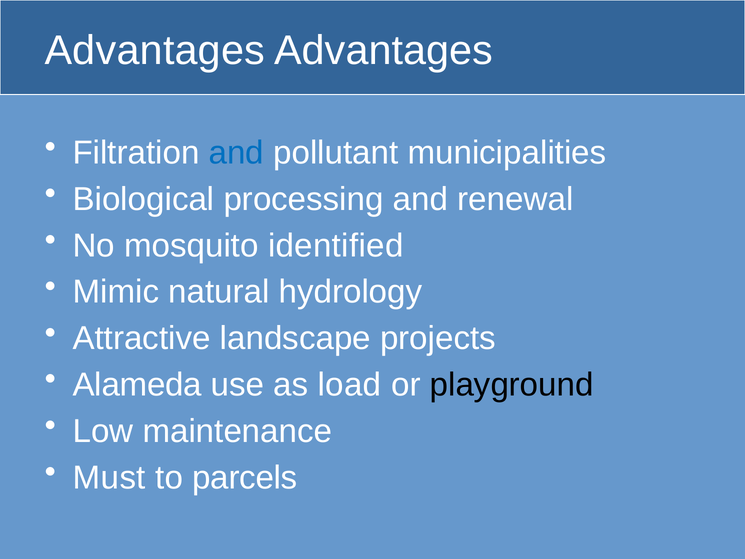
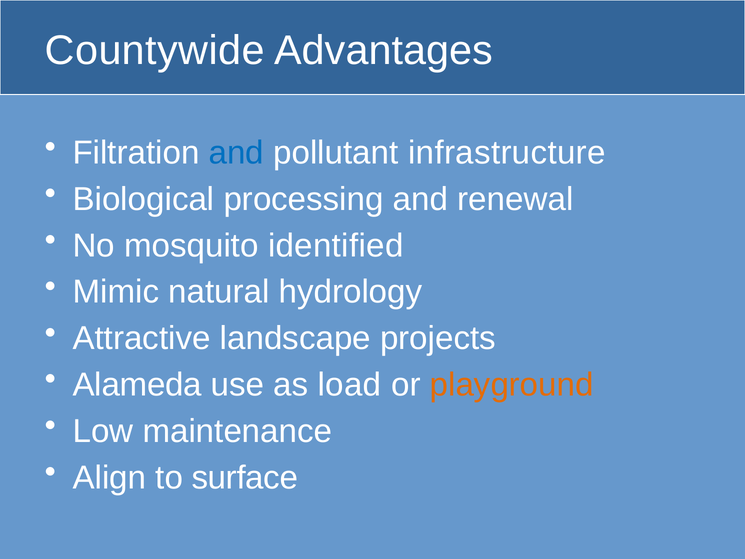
Advantages at (155, 51): Advantages -> Countywide
municipalities: municipalities -> infrastructure
playground colour: black -> orange
Must: Must -> Align
parcels: parcels -> surface
